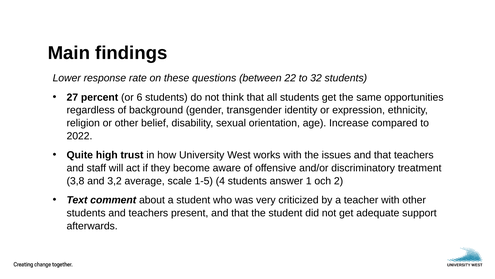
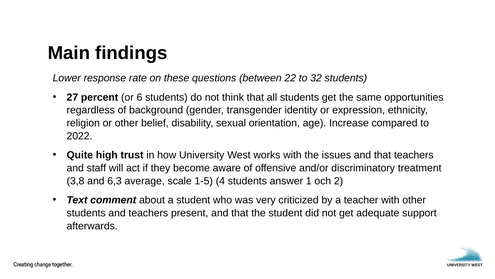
3,2: 3,2 -> 6,3
